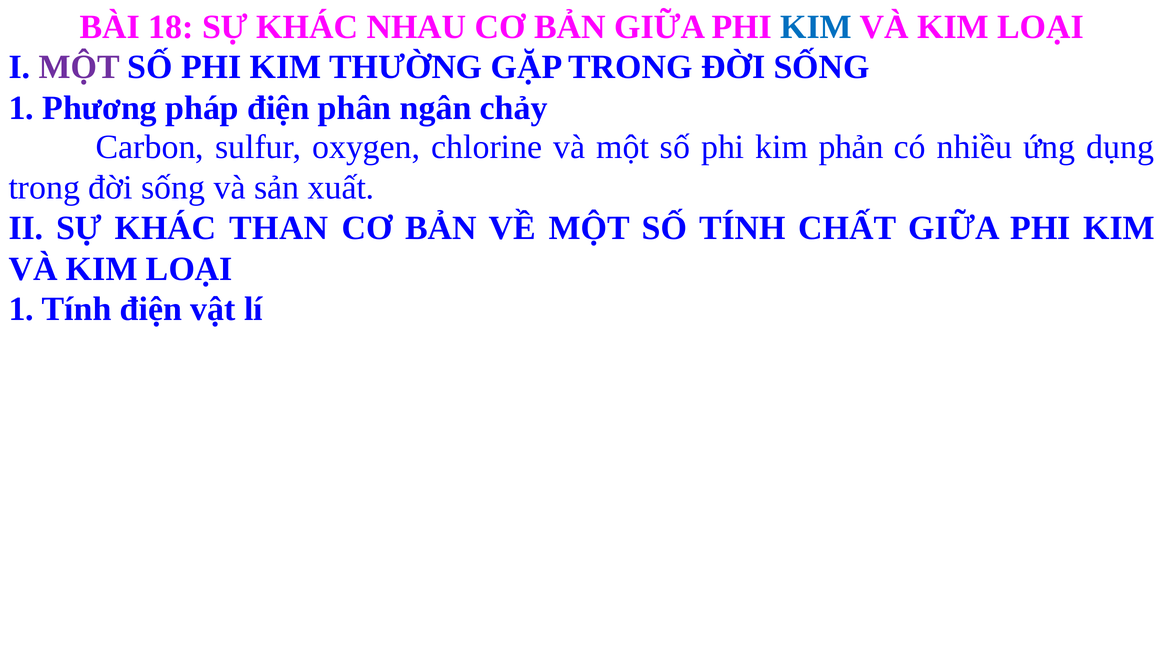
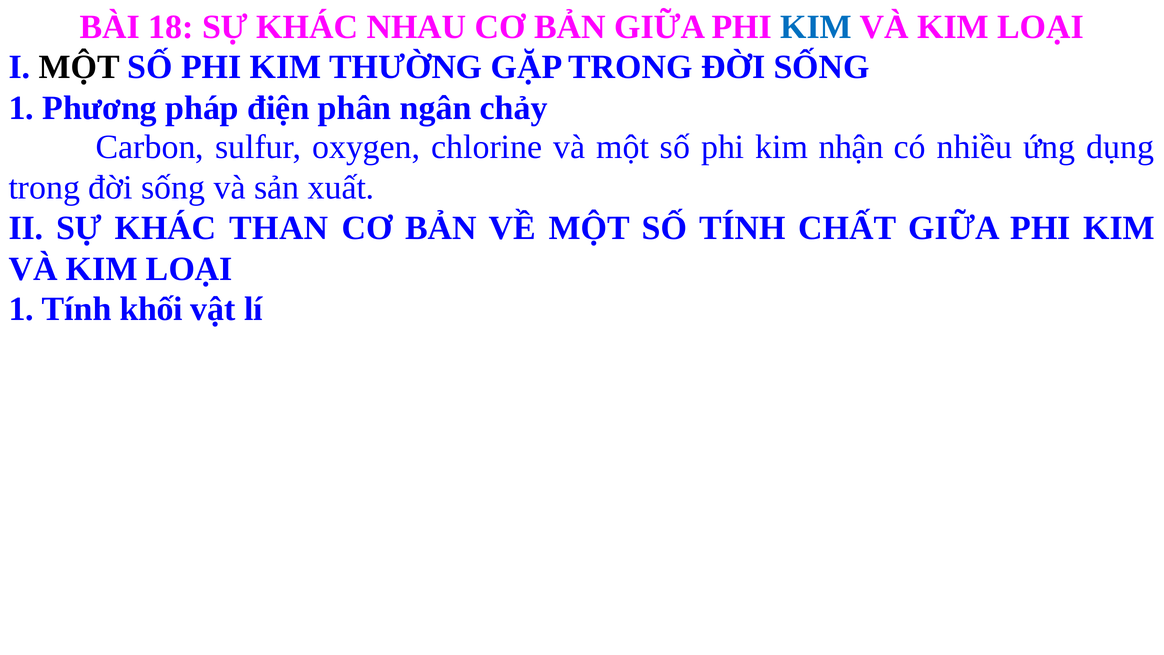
MỘT at (79, 67) colour: purple -> black
phản: phản -> nhận
Tính điện: điện -> khối
